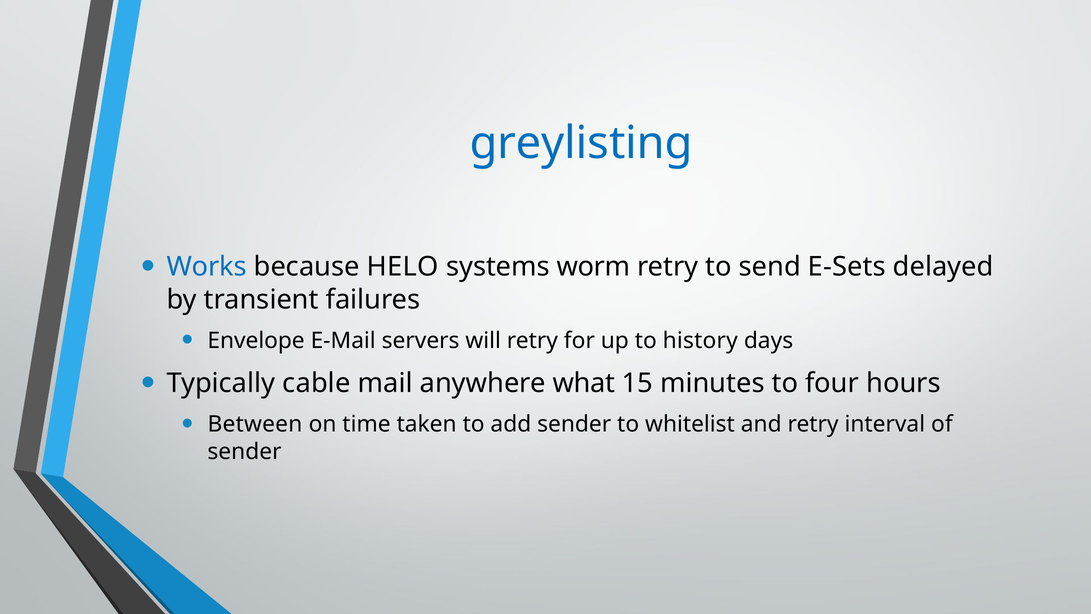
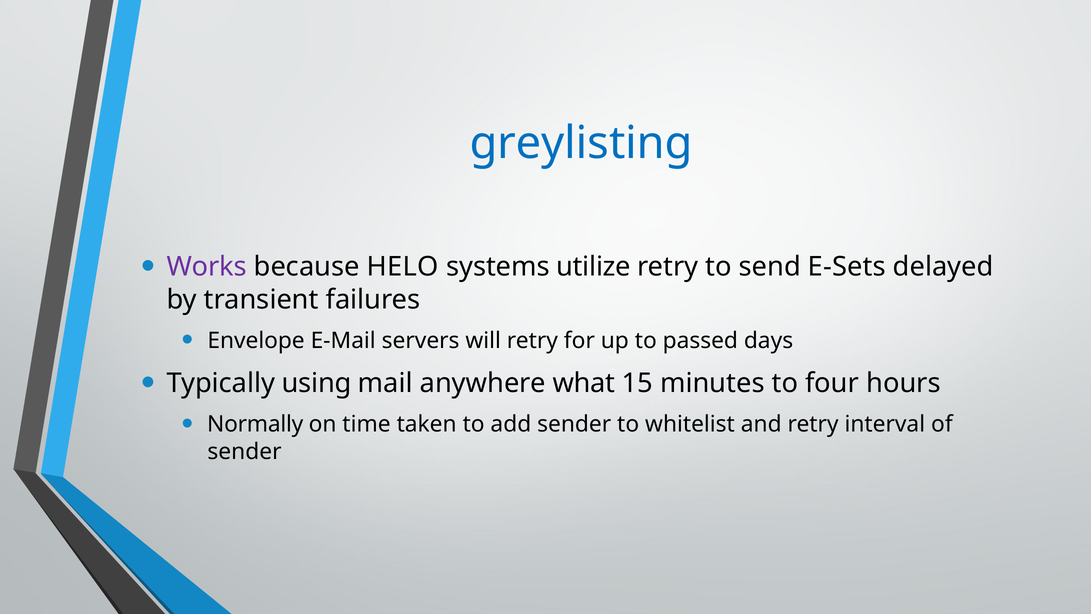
Works colour: blue -> purple
worm: worm -> utilize
history: history -> passed
cable: cable -> using
Between: Between -> Normally
